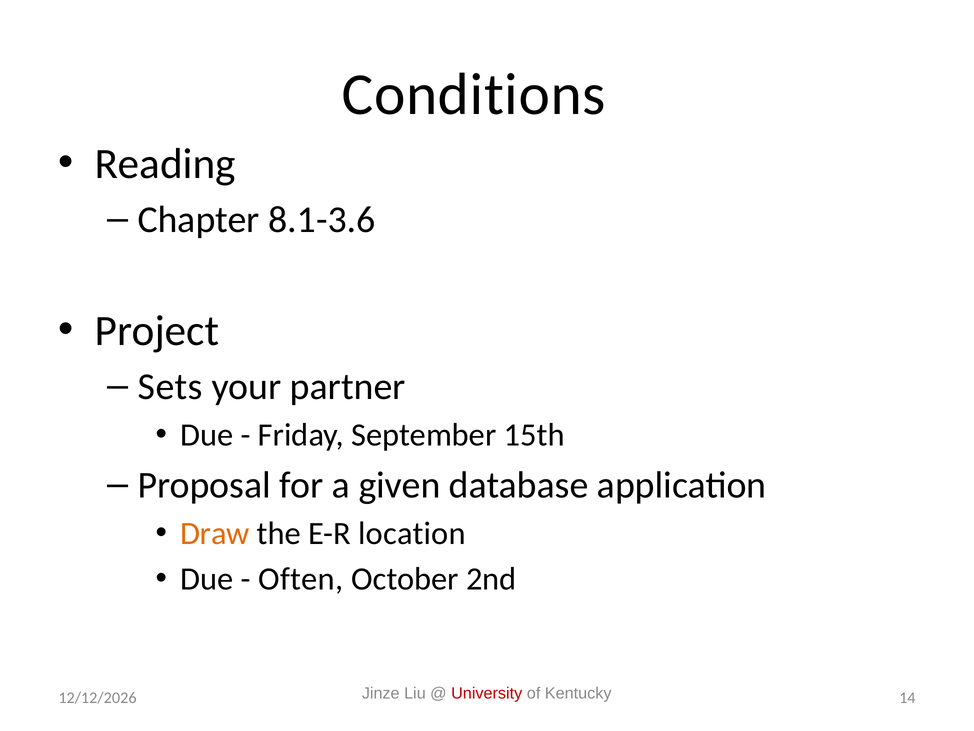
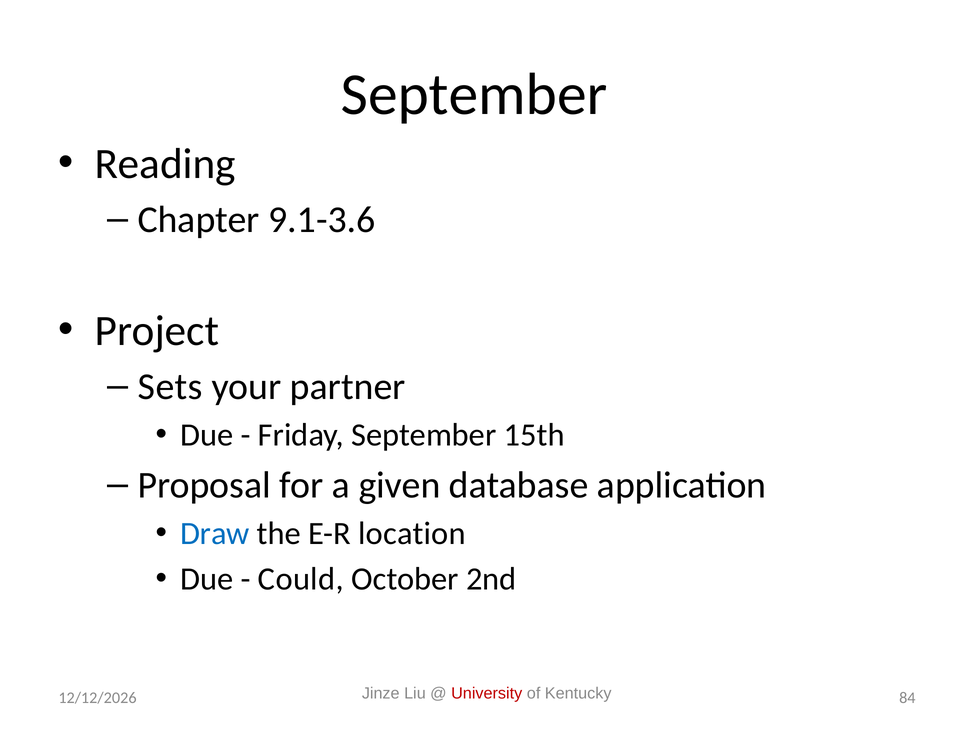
Conditions at (474, 94): Conditions -> September
8.1-3.6: 8.1-3.6 -> 9.1-3.6
Draw colour: orange -> blue
Often: Often -> Could
14: 14 -> 84
